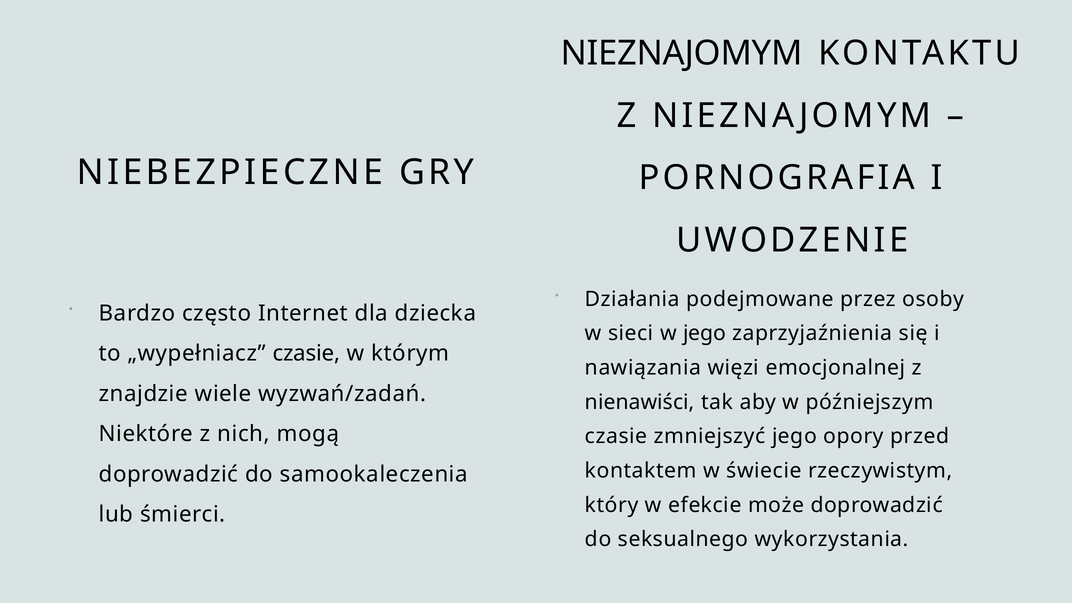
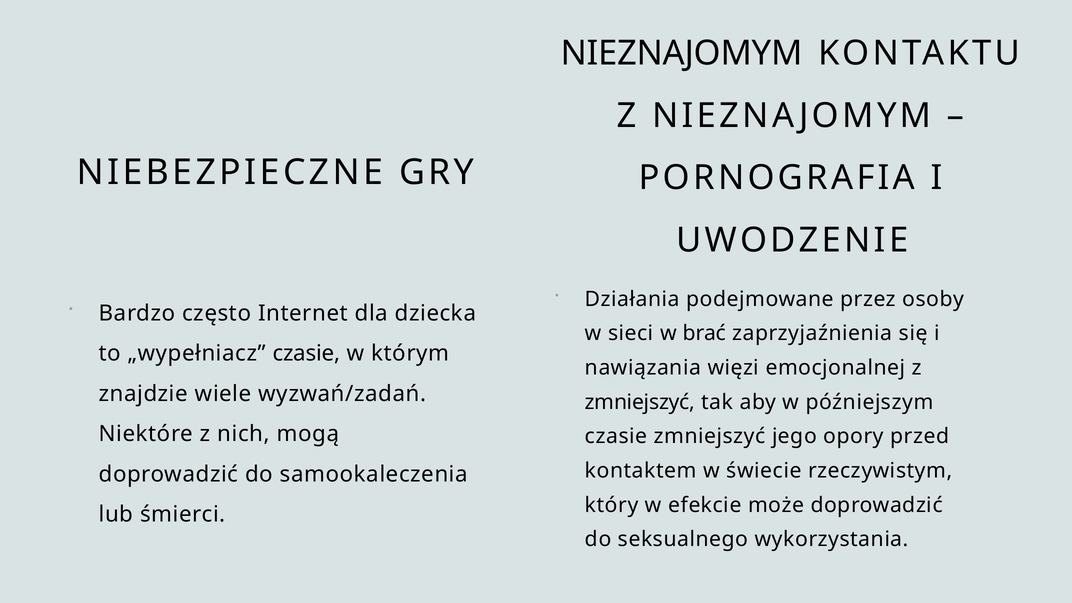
w jego: jego -> brać
nienawiści at (640, 402): nienawiści -> zmniejszyć
